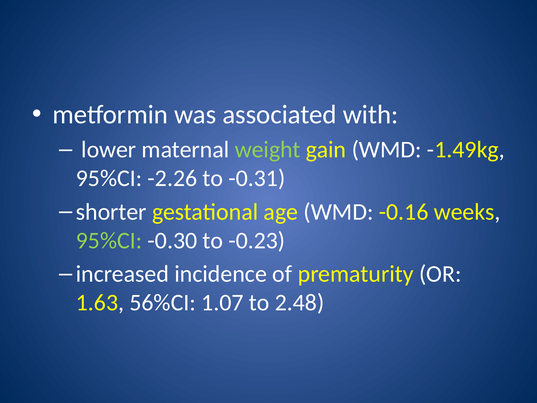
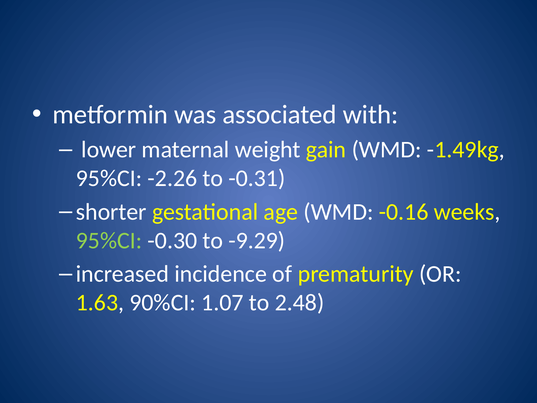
weight colour: light green -> white
-0.23: -0.23 -> -9.29
56%CI: 56%CI -> 90%CI
